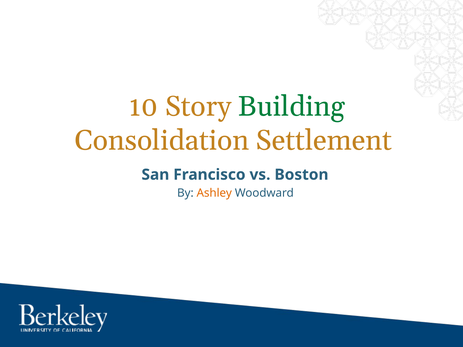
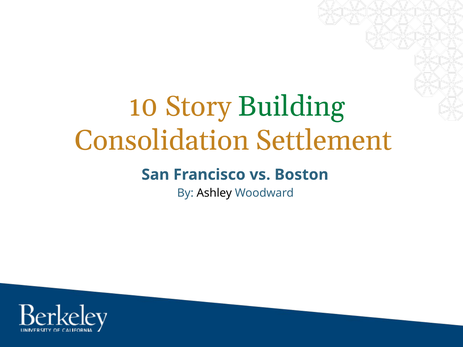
Ashley colour: orange -> black
